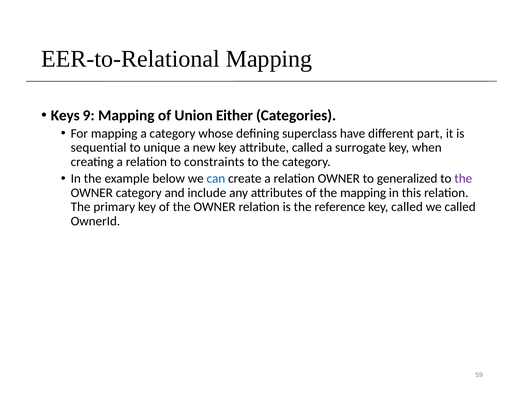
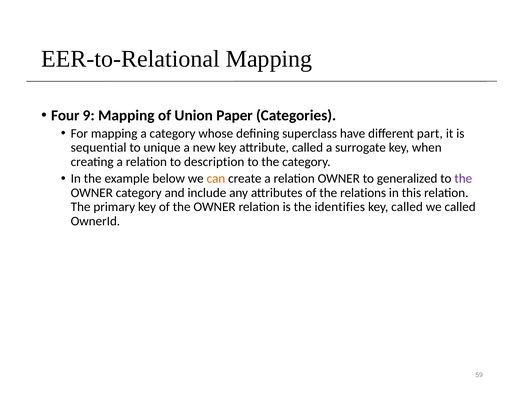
Keys: Keys -> Four
Either: Either -> Paper
constraints: constraints -> description
can colour: blue -> orange
the mapping: mapping -> relations
reference: reference -> identifies
